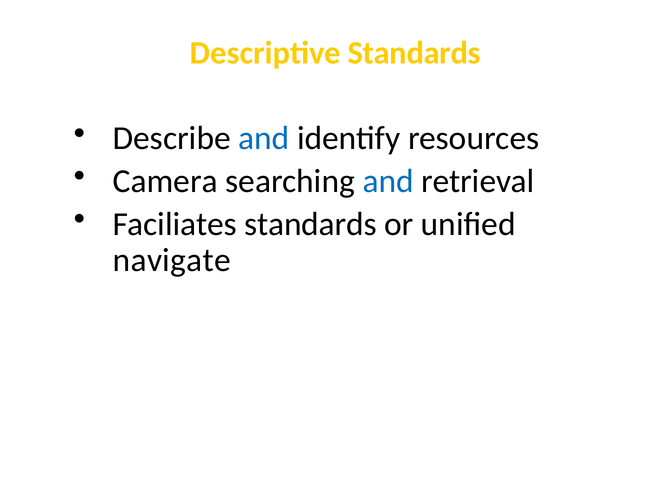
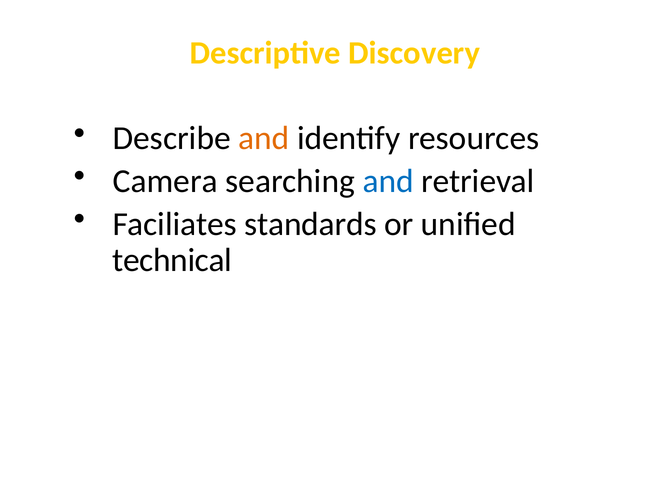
Descriptive Standards: Standards -> Discovery
and at (264, 138) colour: blue -> orange
navigate: navigate -> technical
